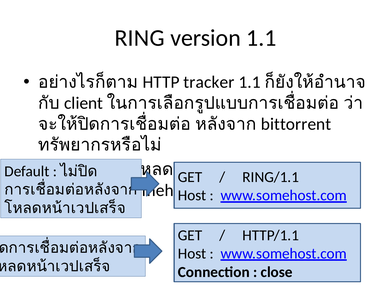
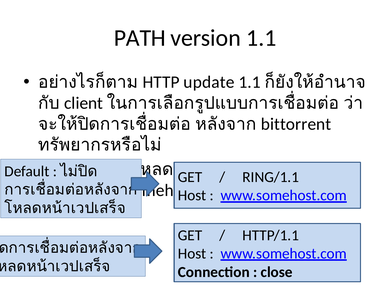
RING: RING -> PATH
tracker: tracker -> update
